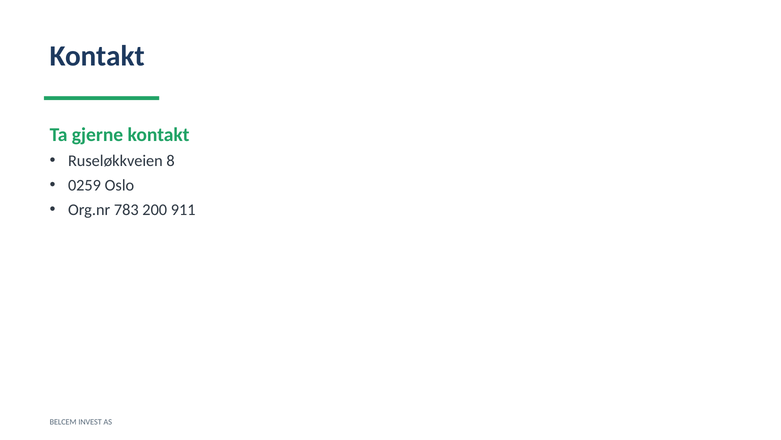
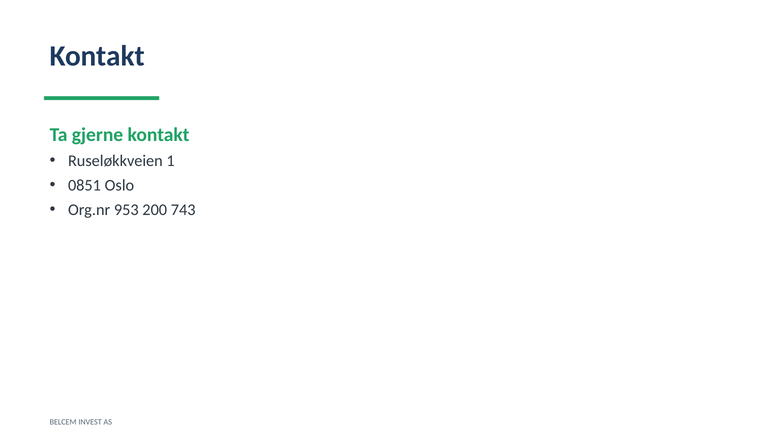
8: 8 -> 1
0259: 0259 -> 0851
783: 783 -> 953
911: 911 -> 743
